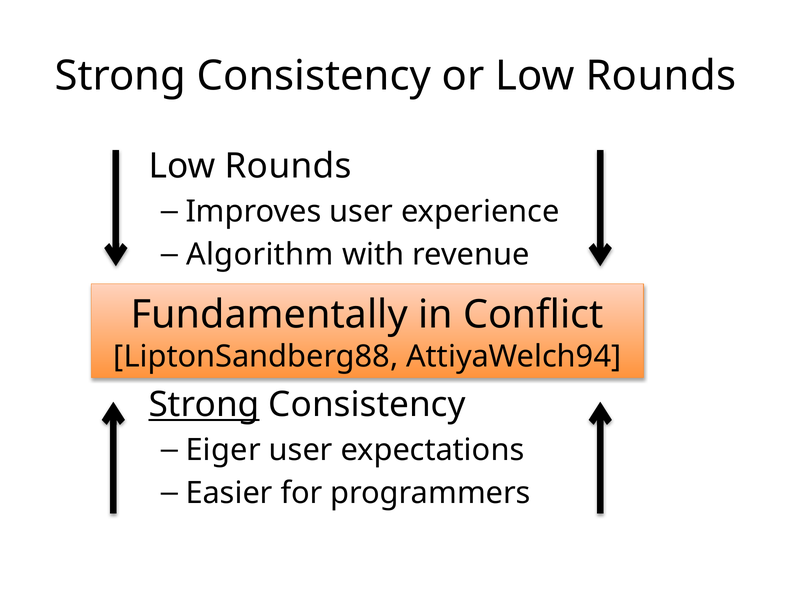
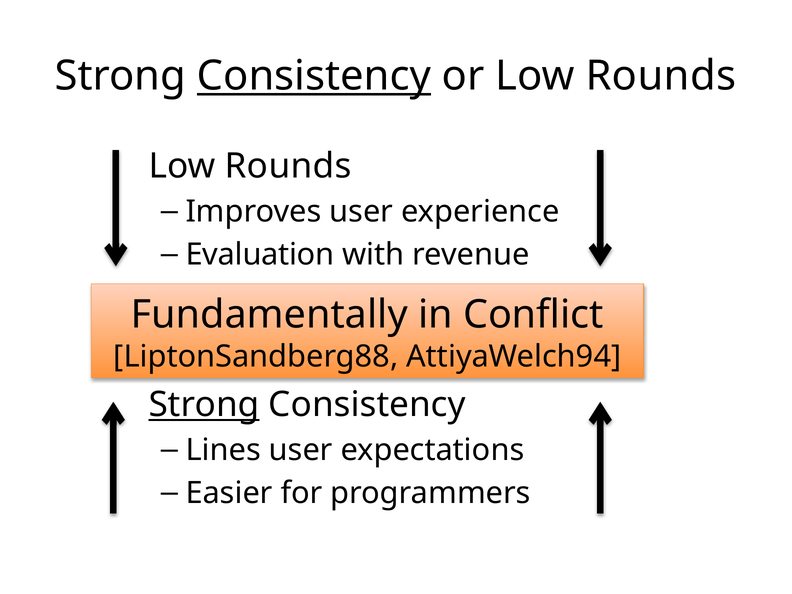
Consistency at (314, 76) underline: none -> present
Algorithm: Algorithm -> Evaluation
Eiger: Eiger -> Lines
